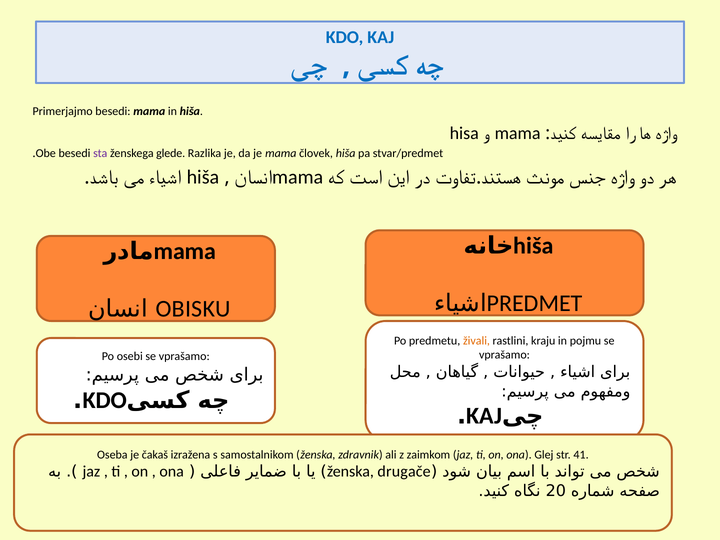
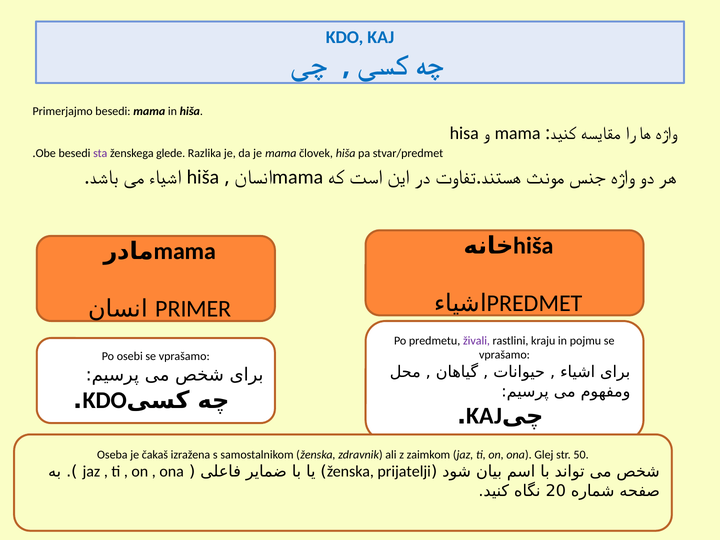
OBISKU: OBISKU -> PRIMER
živali colour: orange -> purple
41: 41 -> 50
drugače: drugače -> prijatelji
